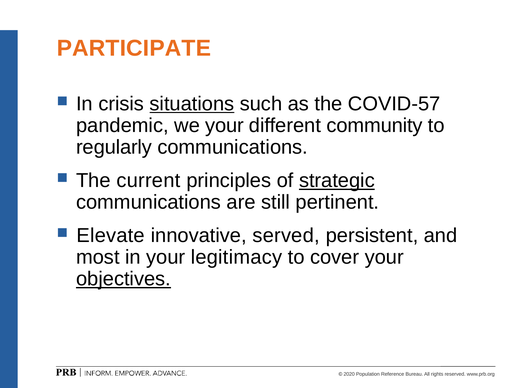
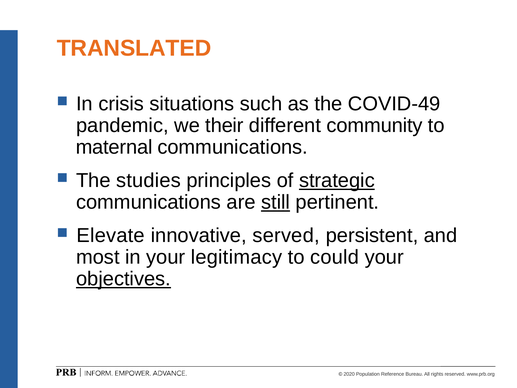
PARTICIPATE: PARTICIPATE -> TRANSLATED
situations underline: present -> none
COVID-57: COVID-57 -> COVID-49
we your: your -> their
regularly: regularly -> maternal
current: current -> studies
still underline: none -> present
cover: cover -> could
